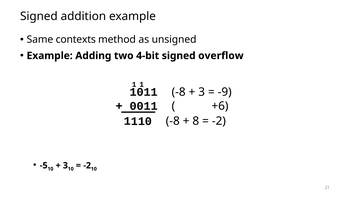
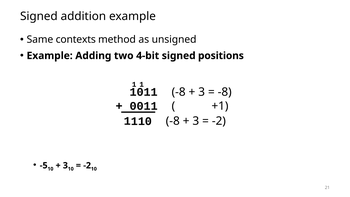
overflow: overflow -> positions
-9 at (225, 92): -9 -> -8
+6: +6 -> +1
8 at (196, 121): 8 -> 3
